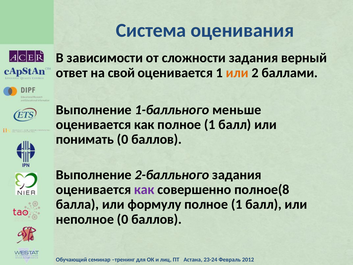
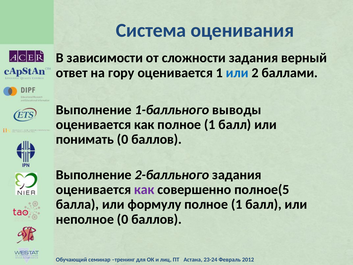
свой: свой -> гору
или at (237, 73) colour: orange -> blue
меньше: меньше -> выводы
полное(8: полное(8 -> полное(5
